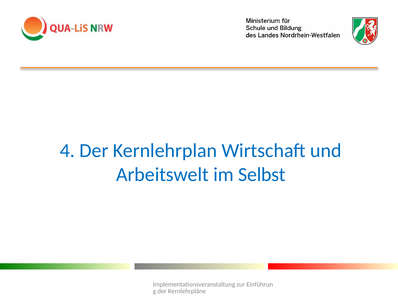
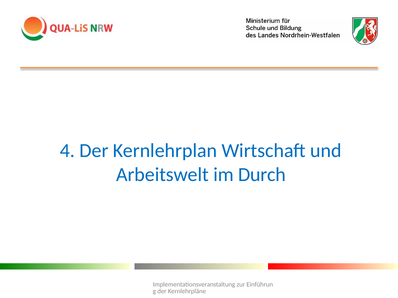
Selbst: Selbst -> Durch
